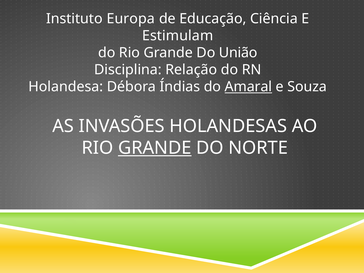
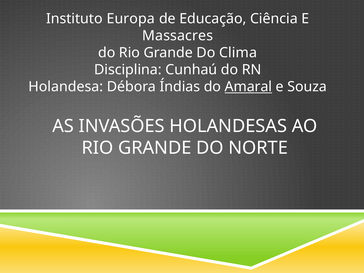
Estimulam: Estimulam -> Massacres
União: União -> Clima
Relação: Relação -> Cunhaú
GRANDE at (155, 148) underline: present -> none
